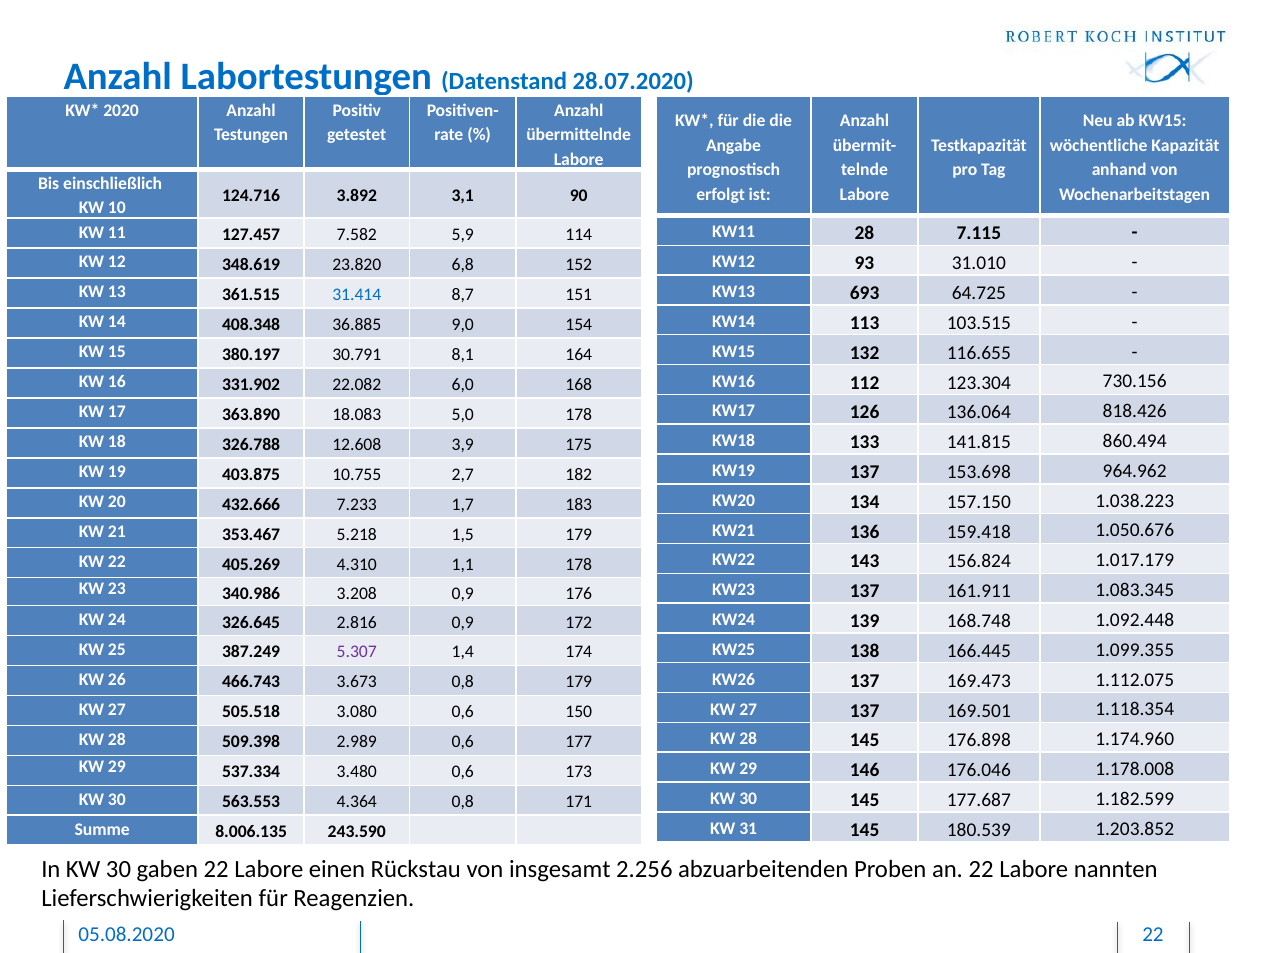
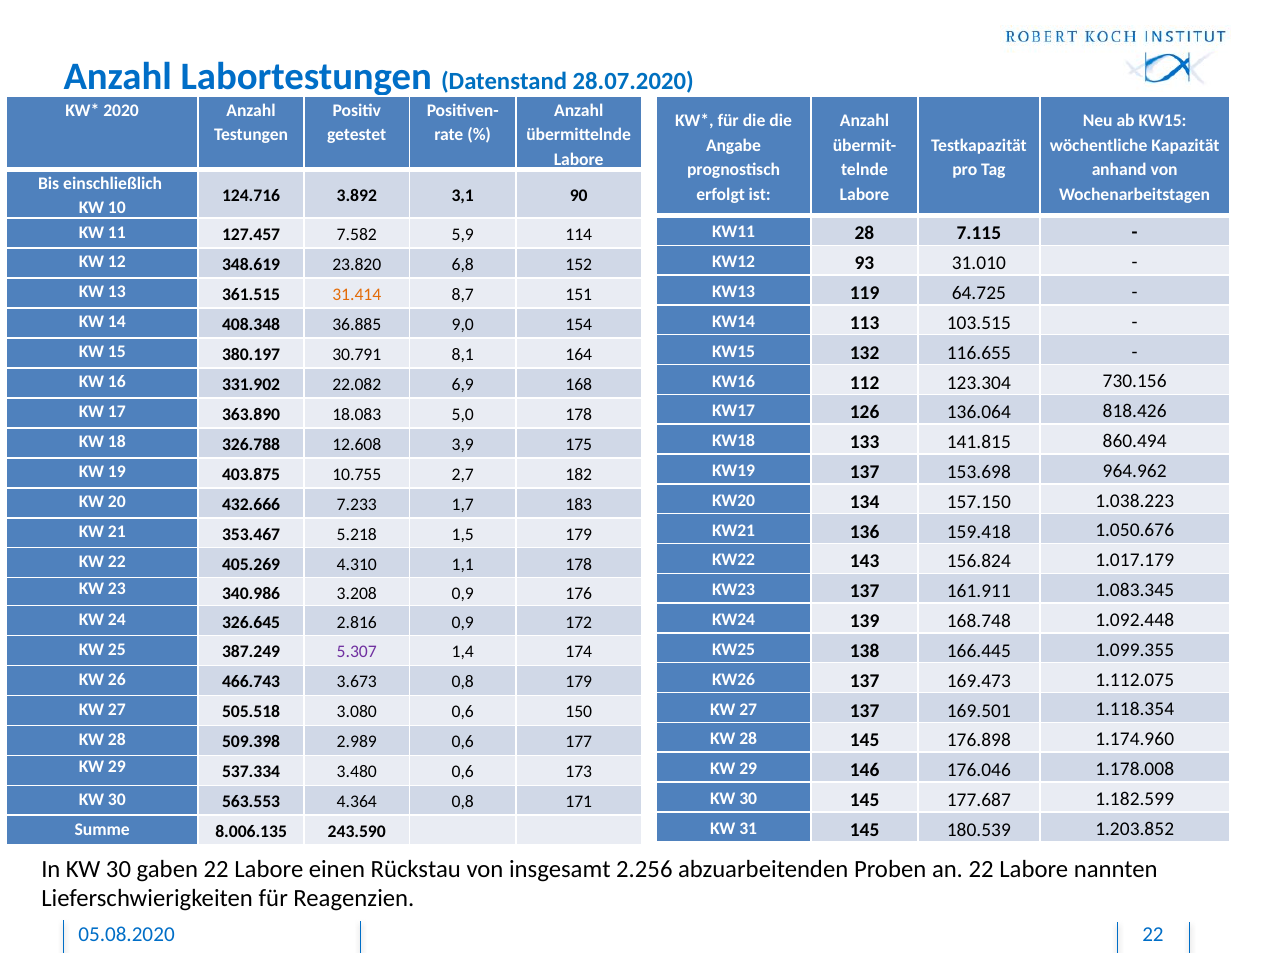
693: 693 -> 119
31.414 colour: blue -> orange
6,0: 6,0 -> 6,9
